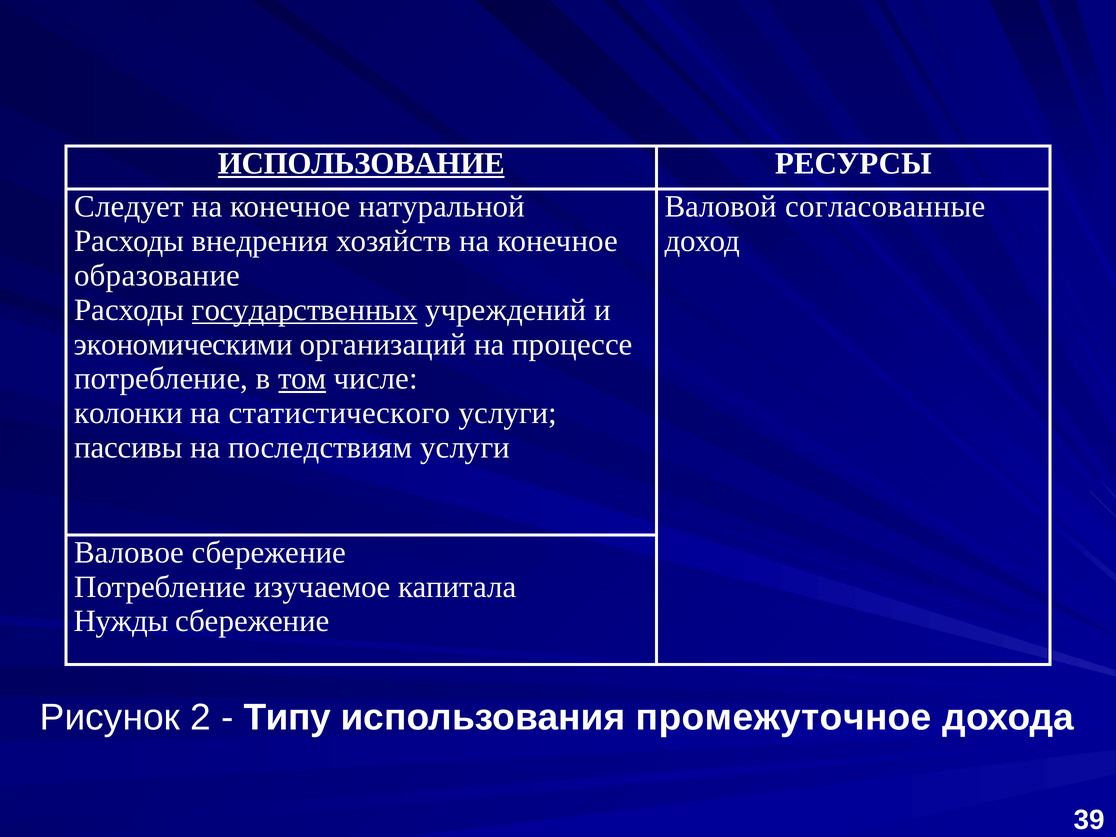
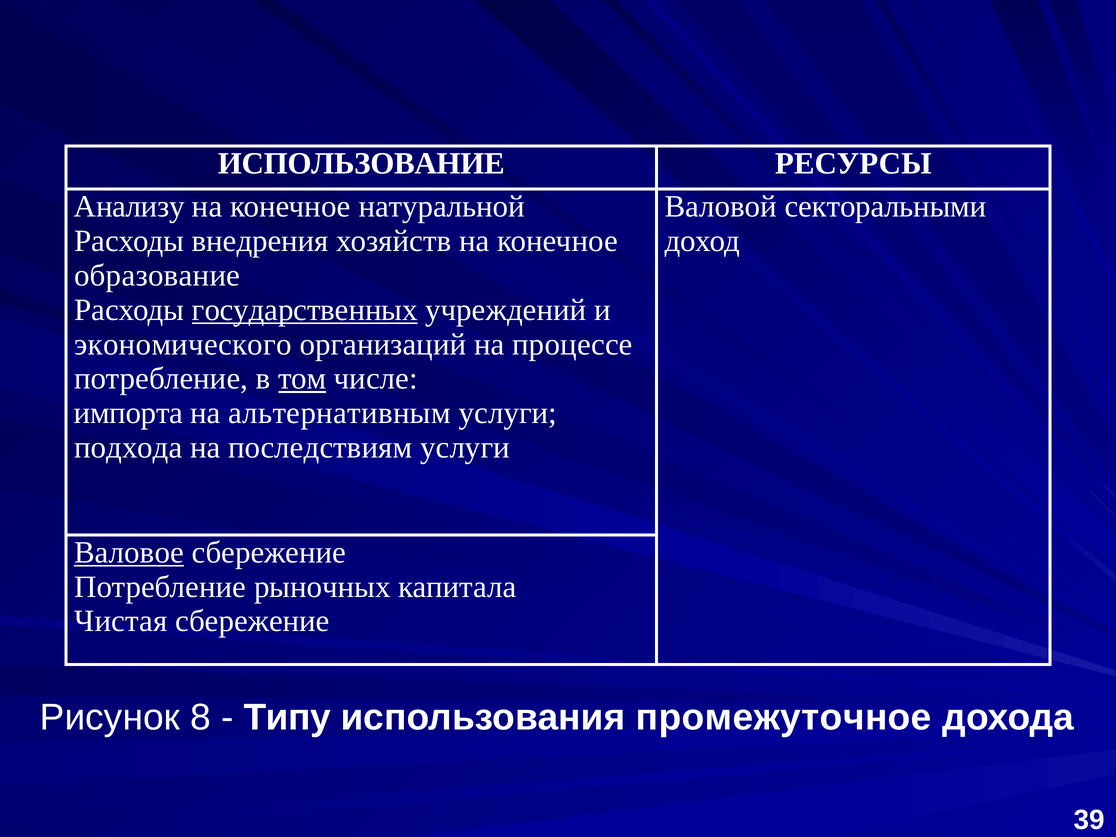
ИСПОЛЬЗОВАНИЕ underline: present -> none
Следует: Следует -> Анализу
согласованные: согласованные -> секторальными
экономическими: экономическими -> экономического
колонки: колонки -> импорта
статистического: статистического -> альтернативным
пассивы: пассивы -> подхода
Валовое underline: none -> present
изучаемое: изучаемое -> рыночных
Нужды: Нужды -> Чистая
2: 2 -> 8
